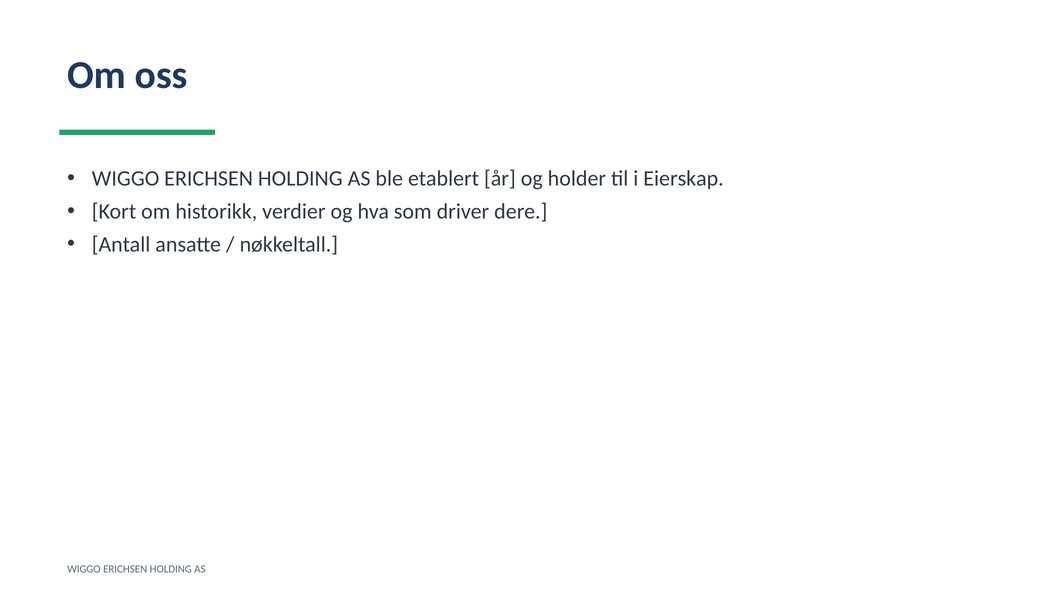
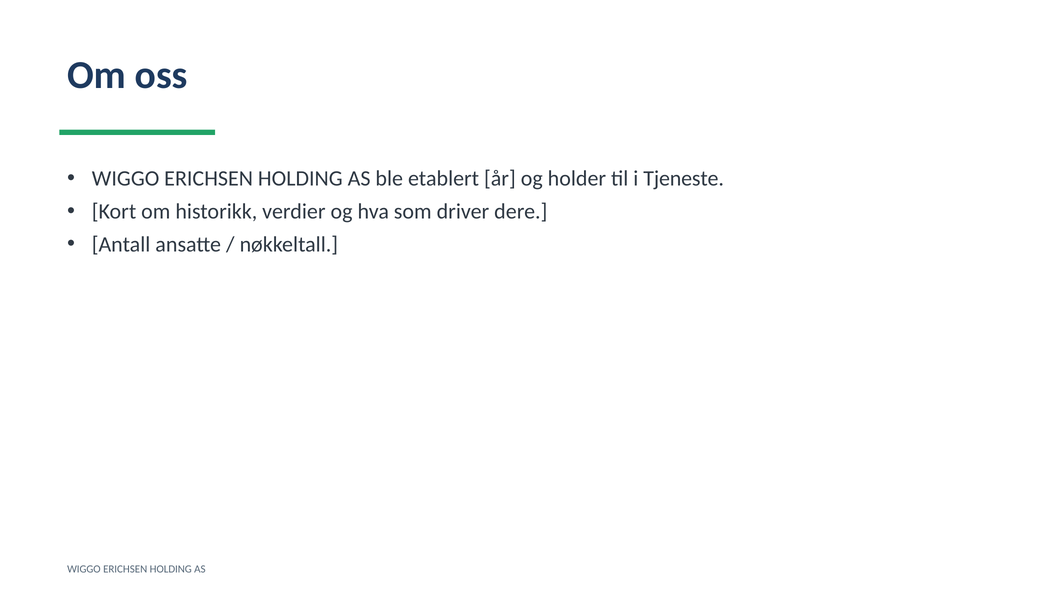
Eierskap: Eierskap -> Tjeneste
